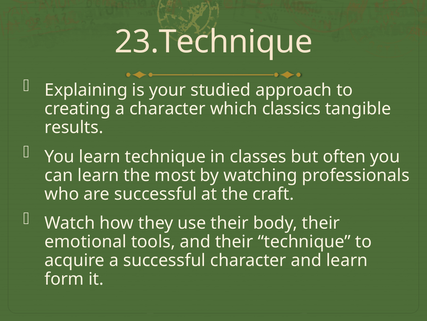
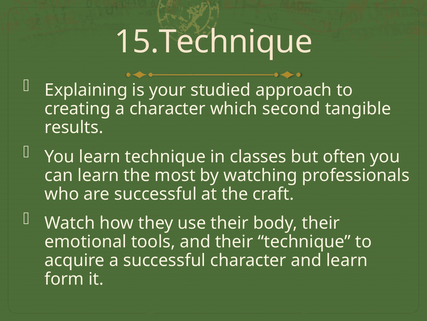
23.Technique: 23.Technique -> 15.Technique
classics: classics -> second
